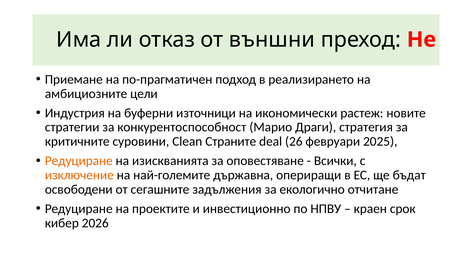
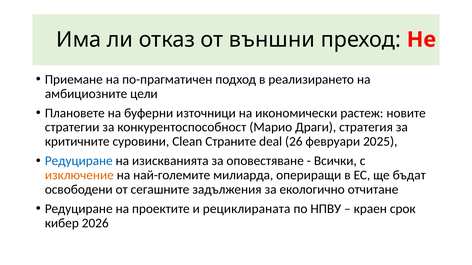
Индустрия: Индустрия -> Плановете
Редуциране at (79, 161) colour: orange -> blue
държавна: държавна -> милиарда
инвестиционно: инвестиционно -> рециклираната
